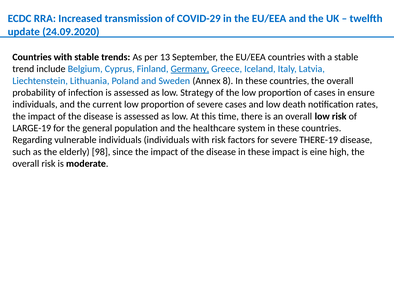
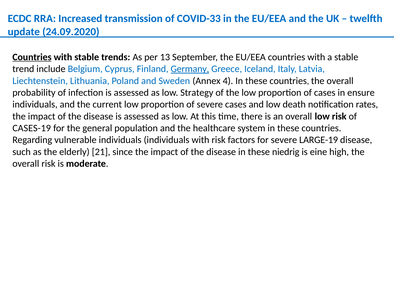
COVID-29: COVID-29 -> COVID-33
Countries at (32, 57) underline: none -> present
8: 8 -> 4
LARGE-19: LARGE-19 -> CASES-19
THERE-19: THERE-19 -> LARGE-19
98: 98 -> 21
these impact: impact -> niedrig
